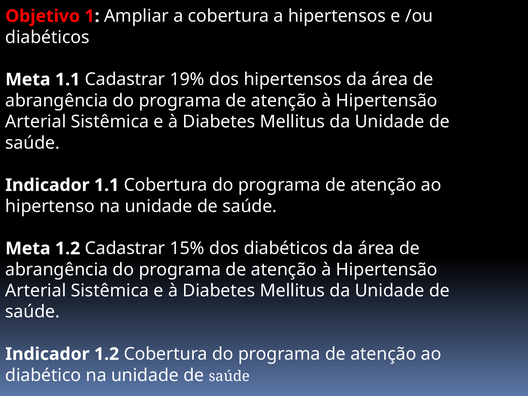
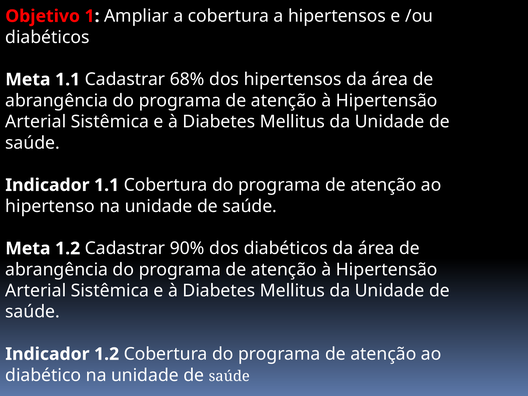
19%: 19% -> 68%
15%: 15% -> 90%
